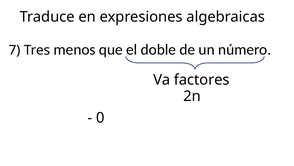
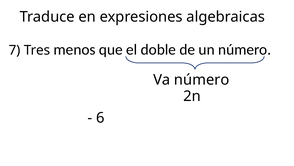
Va factores: factores -> número
0: 0 -> 6
